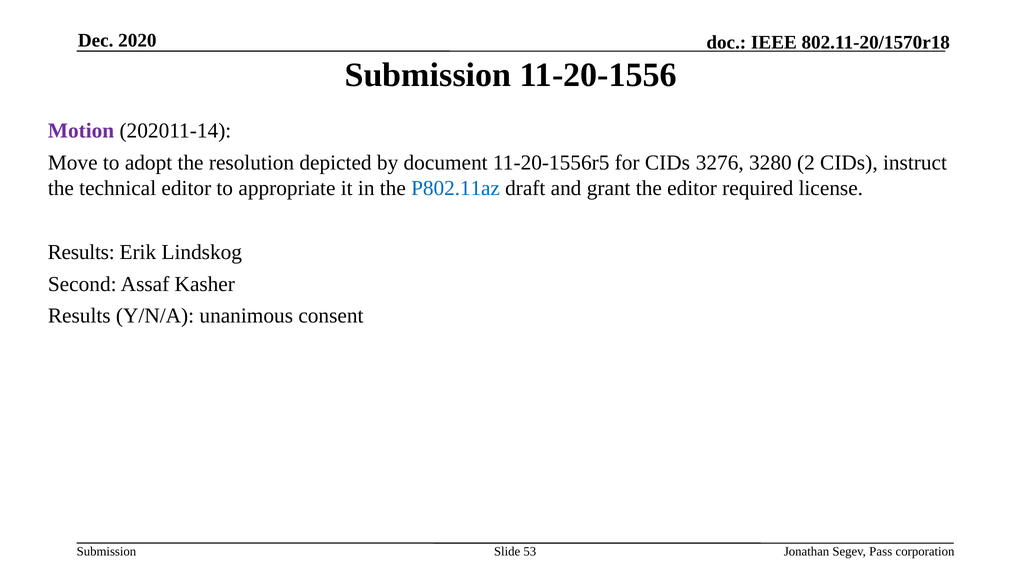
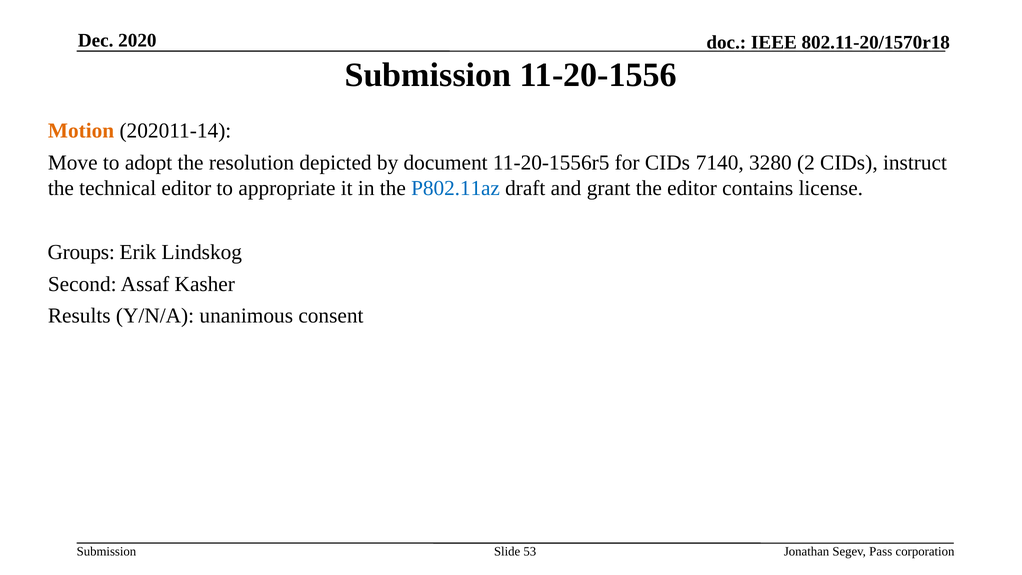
Motion colour: purple -> orange
3276: 3276 -> 7140
required: required -> contains
Results at (81, 252): Results -> Groups
